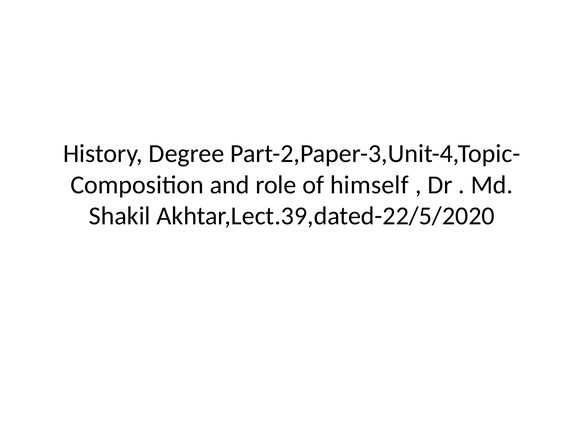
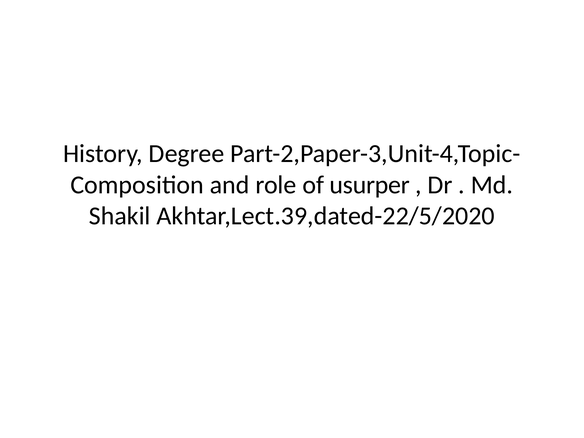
himself: himself -> usurper
